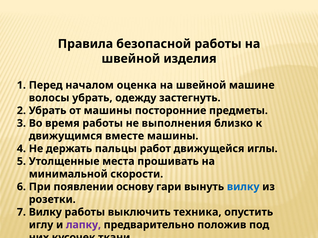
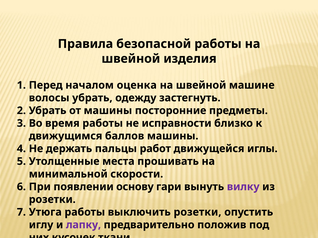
выполнения: выполнения -> исправности
вместе: вместе -> баллов
вилку at (243, 187) colour: blue -> purple
Вилку at (45, 213): Вилку -> Утюга
выключить техника: техника -> розетки
